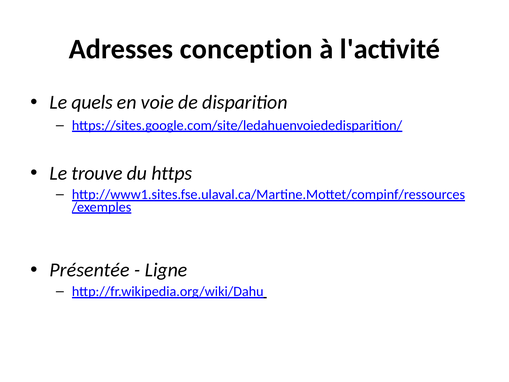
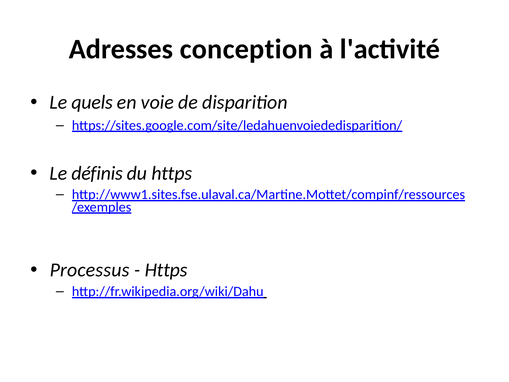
trouve: trouve -> définis
Présentée: Présentée -> Processus
Ligne at (166, 270): Ligne -> Https
